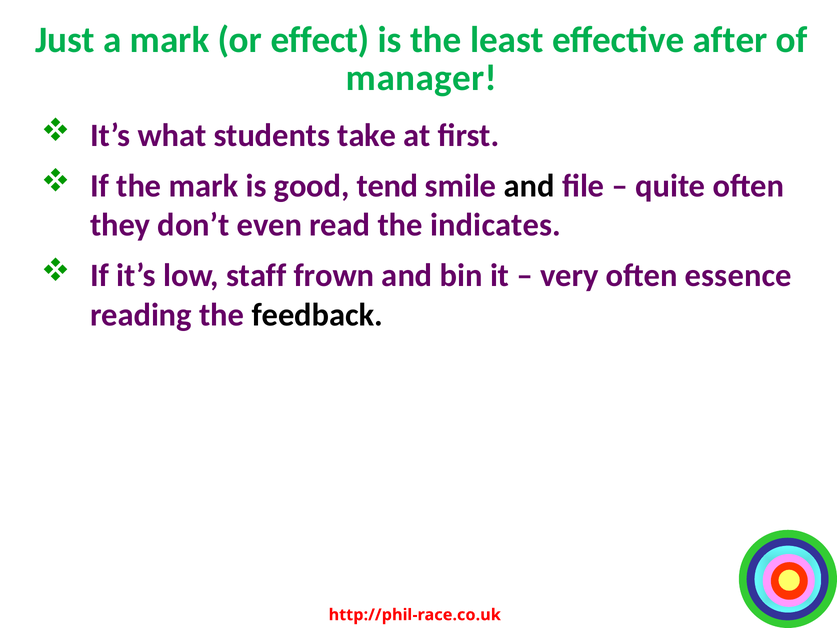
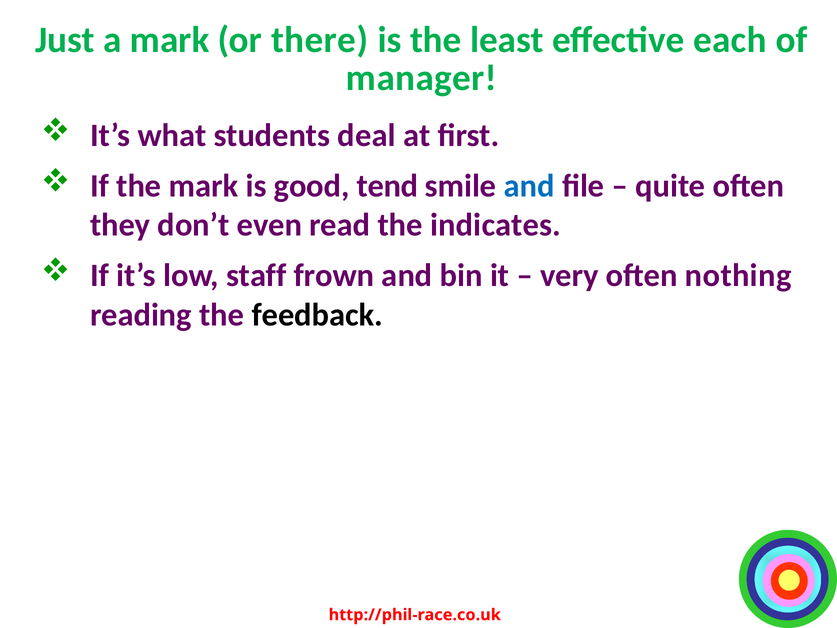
effect: effect -> there
after: after -> each
take: take -> deal
and at (529, 186) colour: black -> blue
essence: essence -> nothing
